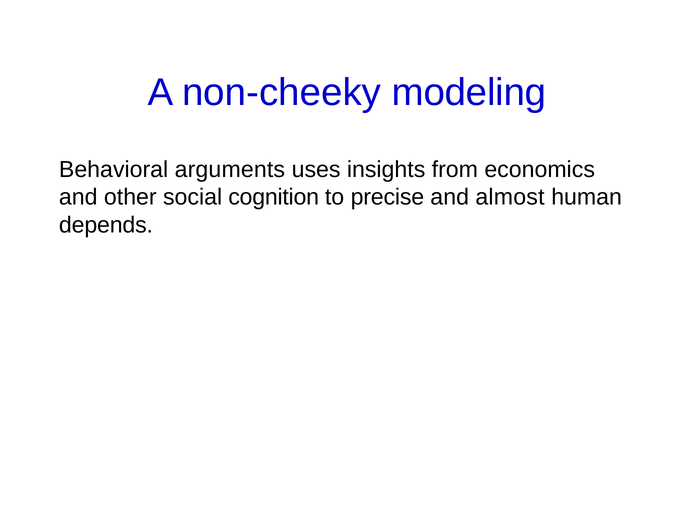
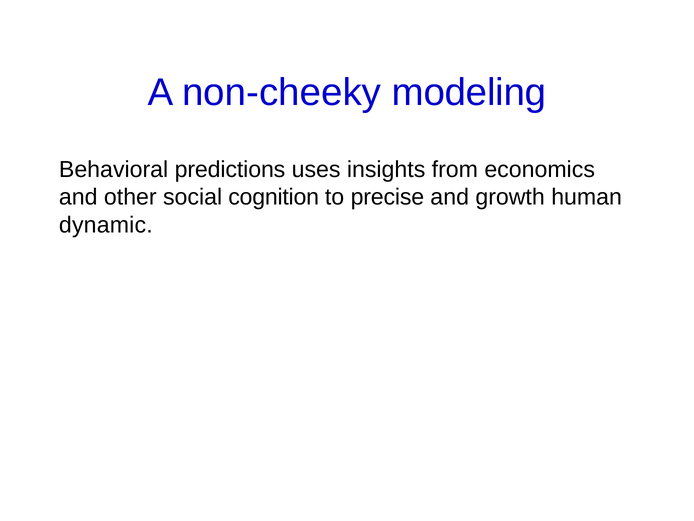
arguments: arguments -> predictions
almost: almost -> growth
depends: depends -> dynamic
